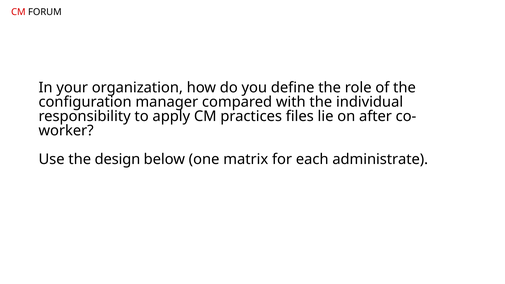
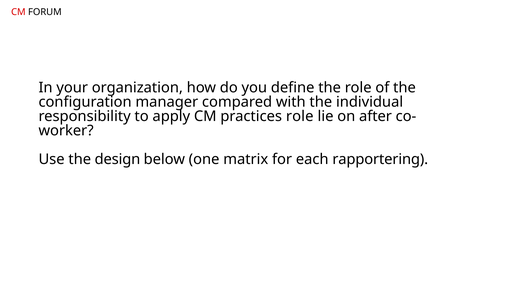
practices files: files -> role
administrate: administrate -> rapportering
